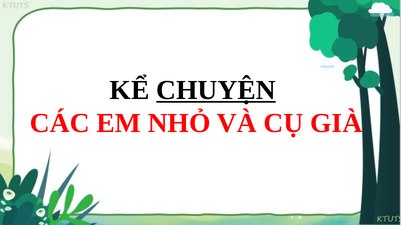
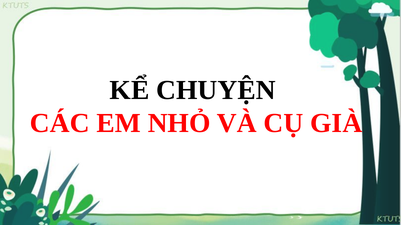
CHUYỆN underline: present -> none
